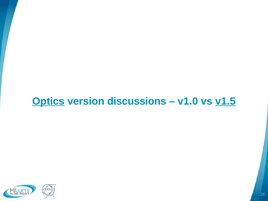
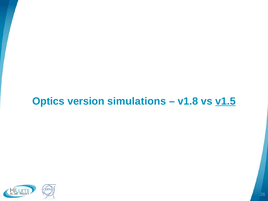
Optics underline: present -> none
discussions: discussions -> simulations
v1.0: v1.0 -> v1.8
